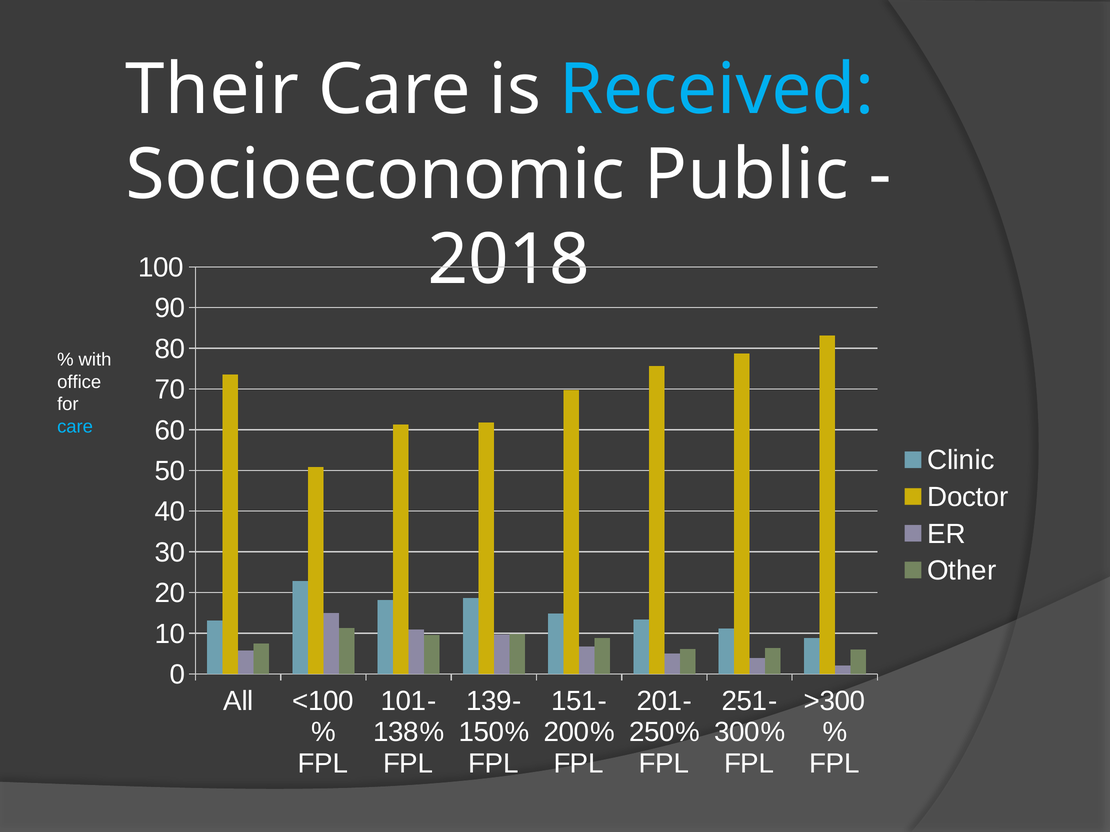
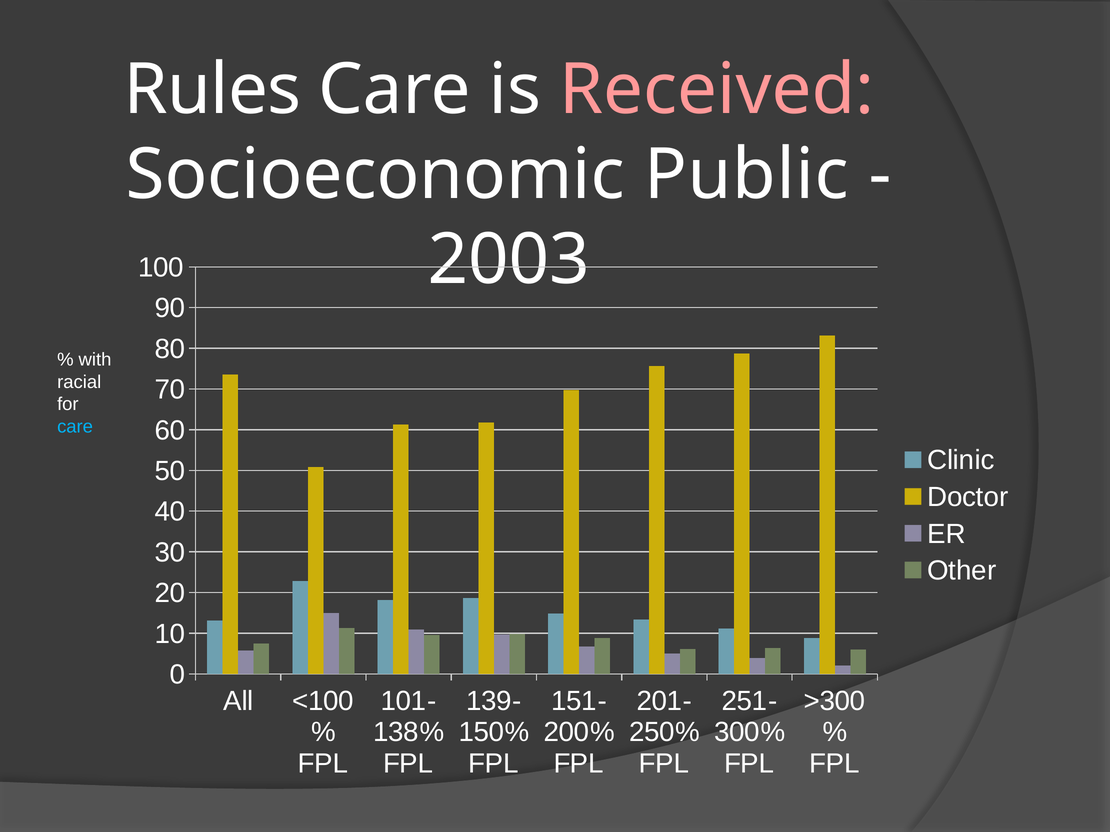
Their: Their -> Rules
Received colour: light blue -> pink
2018: 2018 -> 2003
office: office -> racial
